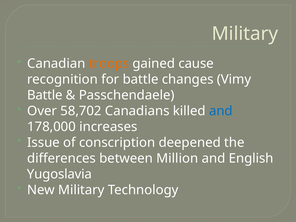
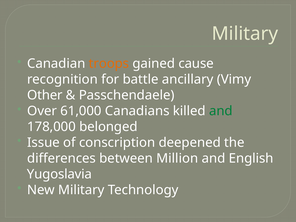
changes: changes -> ancillary
Battle at (45, 95): Battle -> Other
58,702: 58,702 -> 61,000
and at (221, 111) colour: blue -> green
increases: increases -> belonged
